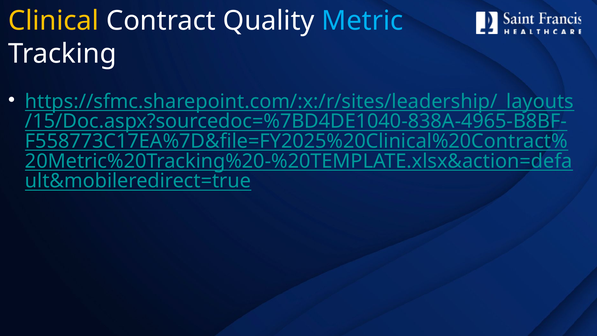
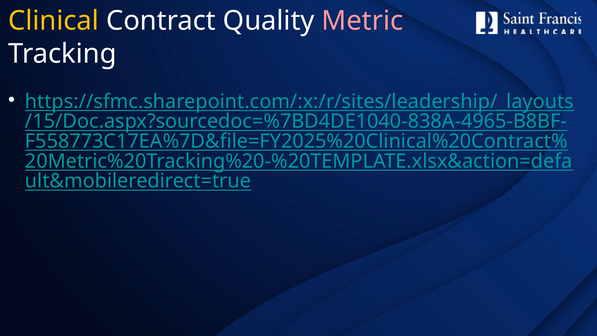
Metric colour: light blue -> pink
